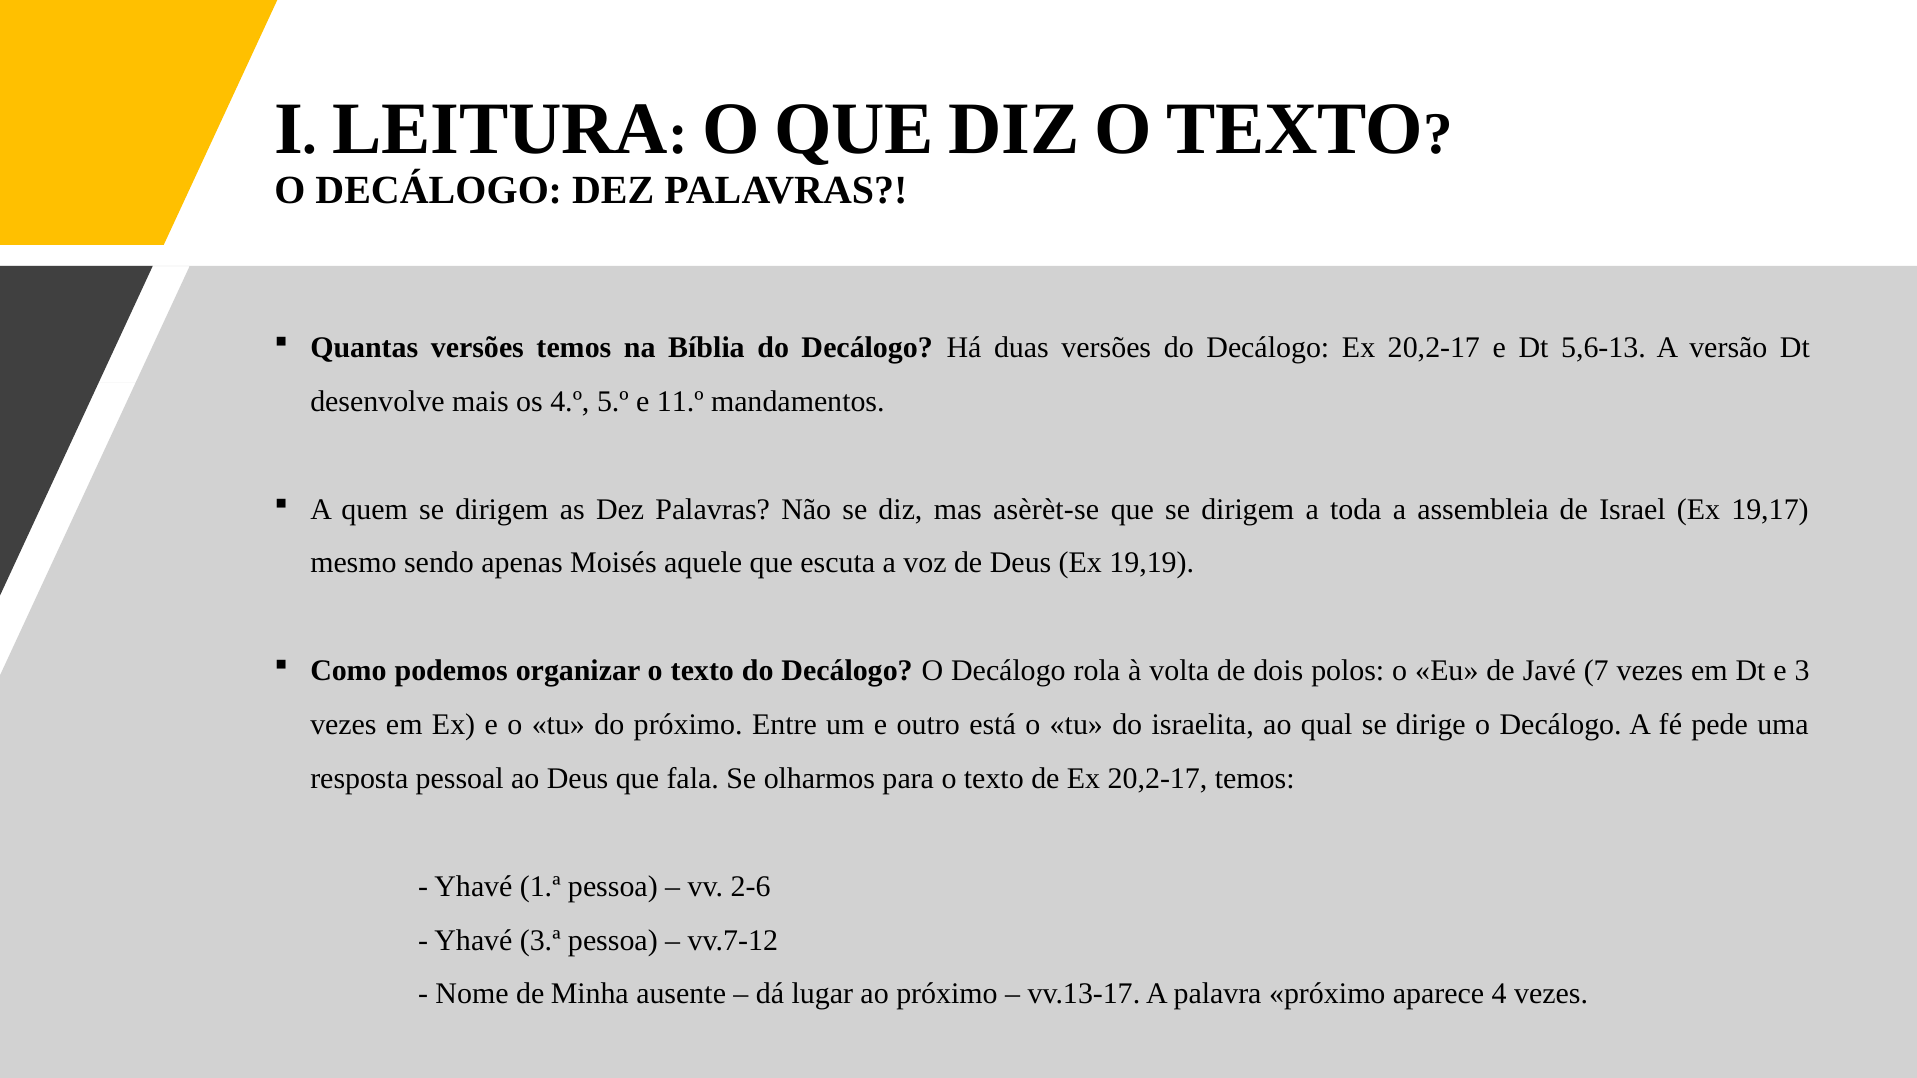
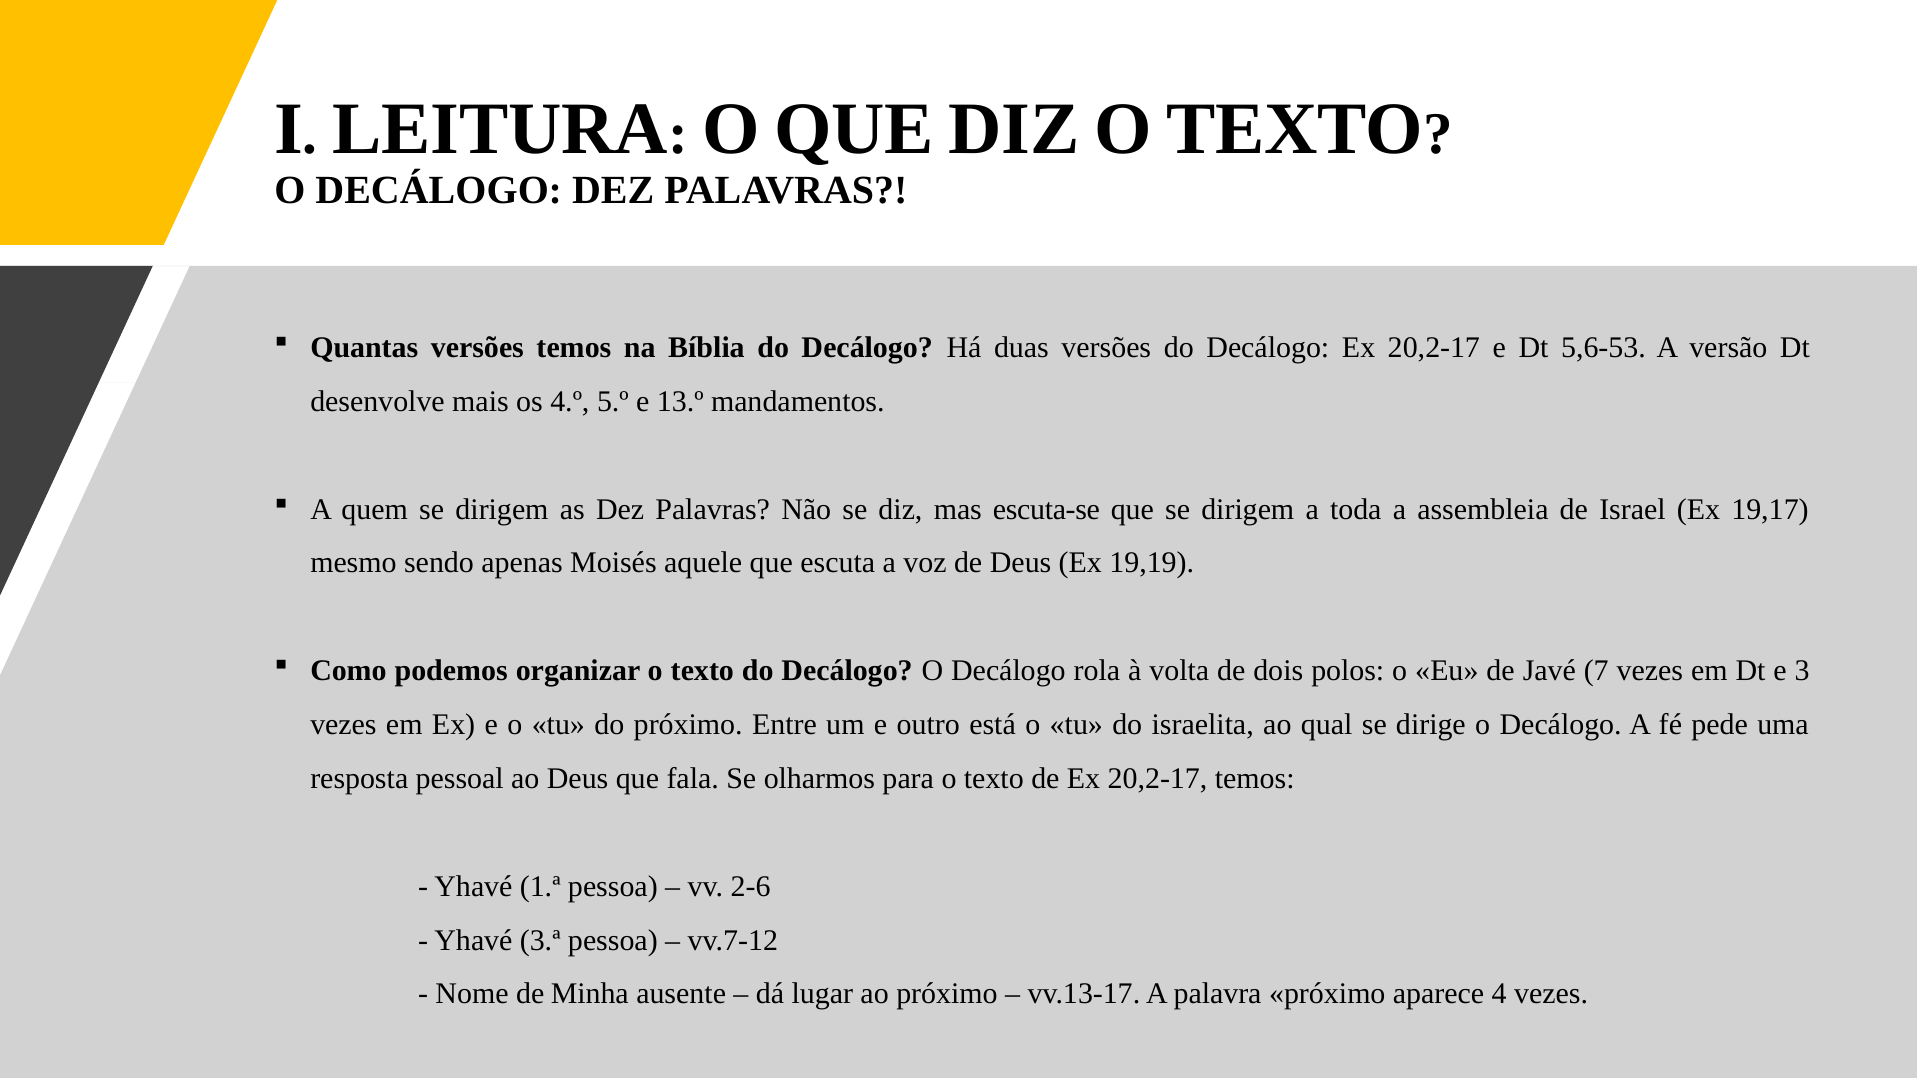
5,6-13: 5,6-13 -> 5,6-53
11.º: 11.º -> 13.º
asèrèt-se: asèrèt-se -> escuta-se
